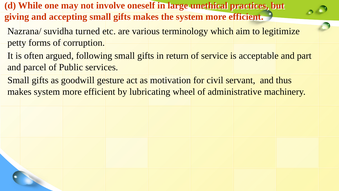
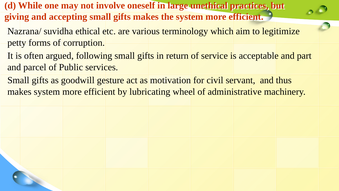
turned: turned -> ethical
